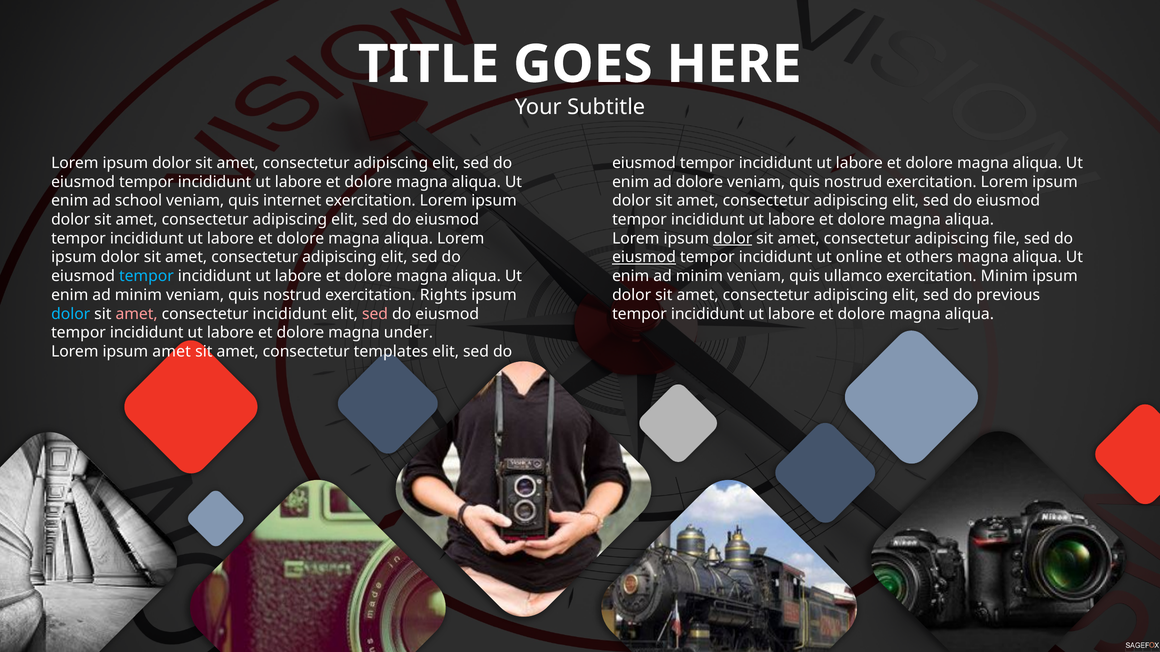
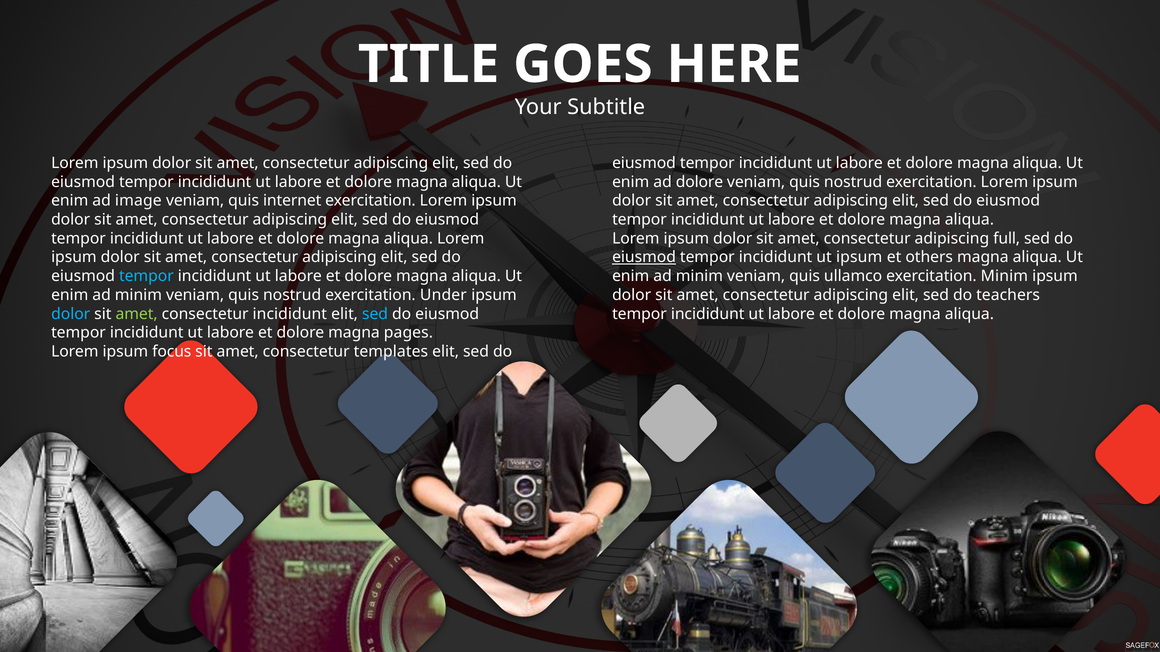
school: school -> image
dolor at (733, 239) underline: present -> none
file: file -> full
ut online: online -> ipsum
Rights: Rights -> Under
previous: previous -> teachers
amet at (137, 314) colour: pink -> light green
sed at (375, 314) colour: pink -> light blue
under: under -> pages
ipsum amet: amet -> focus
